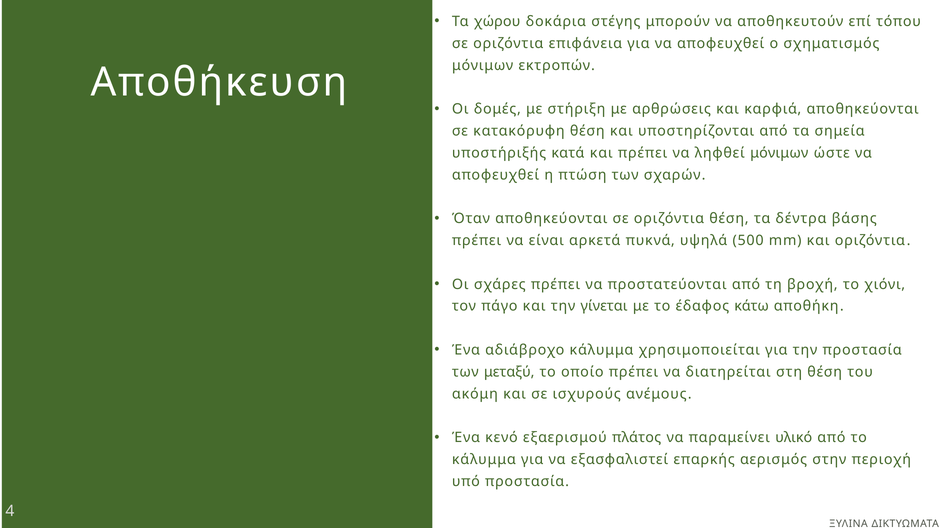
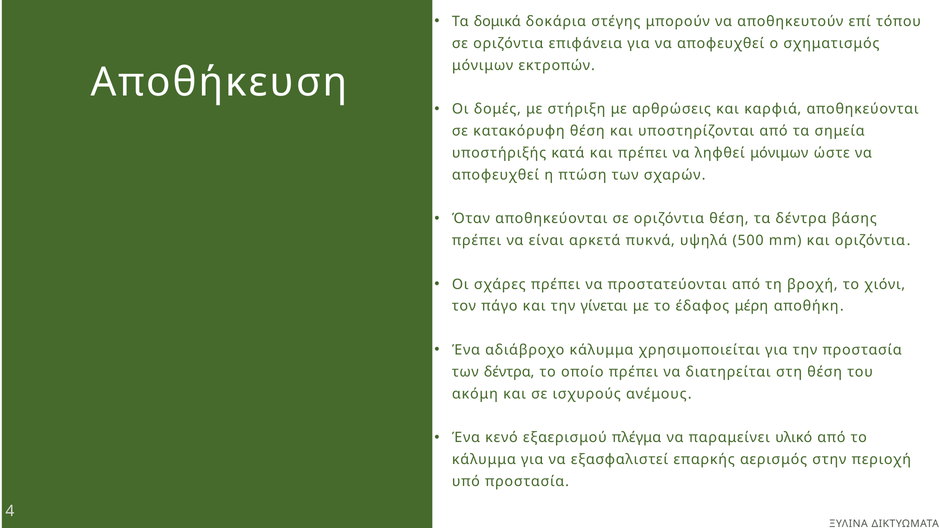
χώρου: χώρου -> δομικά
κάτω: κάτω -> μέρη
των μεταξύ: μεταξύ -> δέντρα
πλάτος: πλάτος -> πλέγμα
